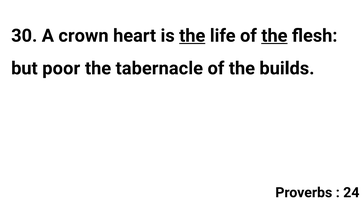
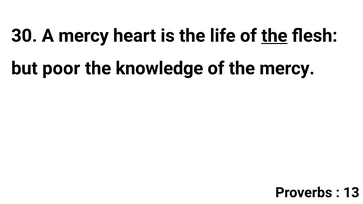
A crown: crown -> mercy
the at (192, 36) underline: present -> none
tabernacle: tabernacle -> knowledge
the builds: builds -> mercy
24: 24 -> 13
